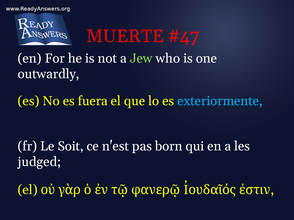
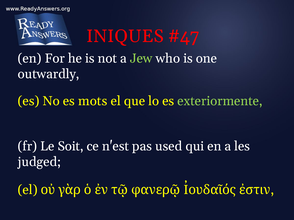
MUERTE: MUERTE -> INIQUES
fuera: fuera -> mots
exteriormente colour: light blue -> light green
born: born -> used
